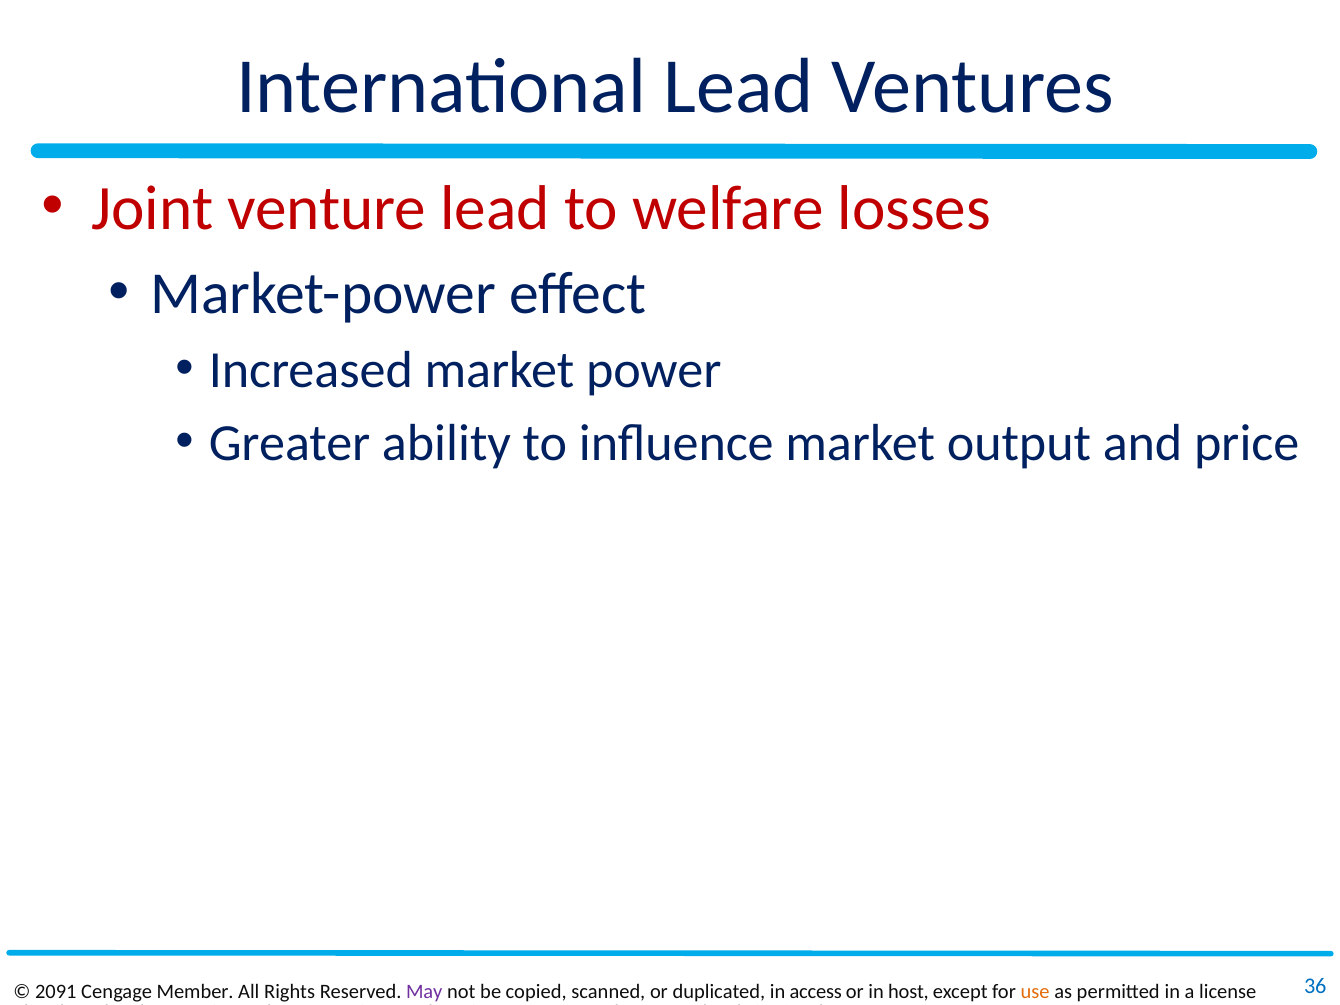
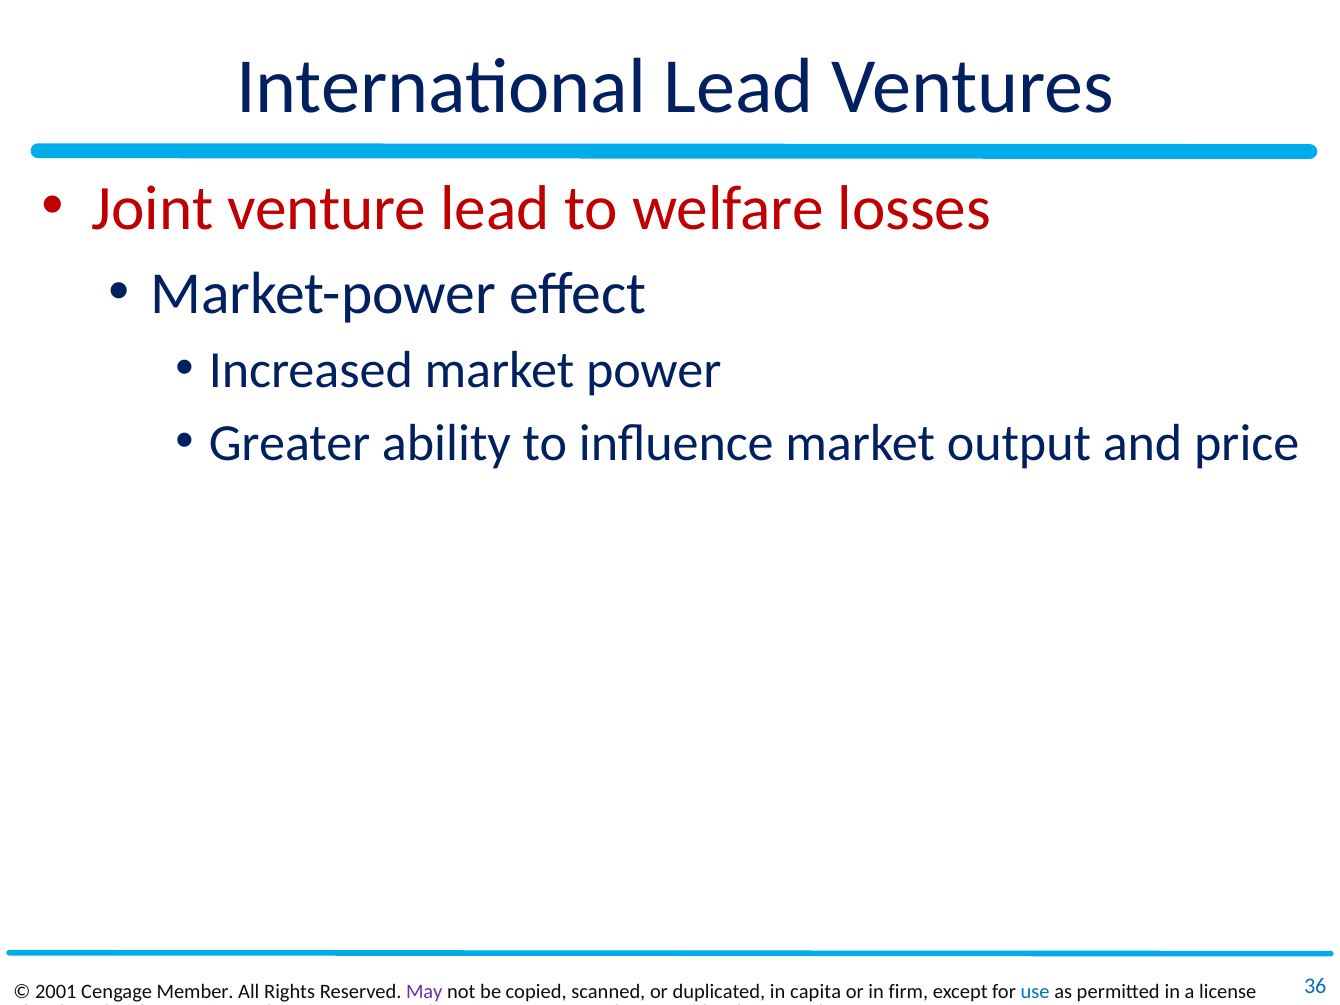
2091: 2091 -> 2001
access: access -> capita
host: host -> firm
use at (1035, 992) colour: orange -> blue
